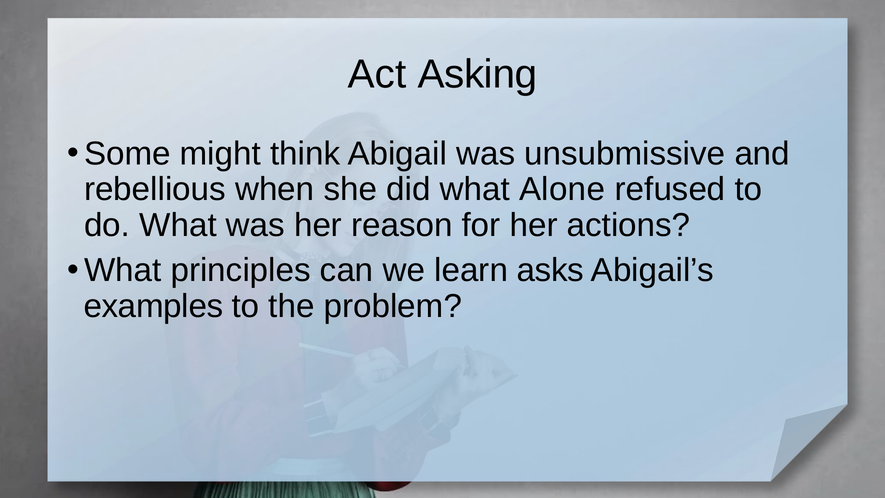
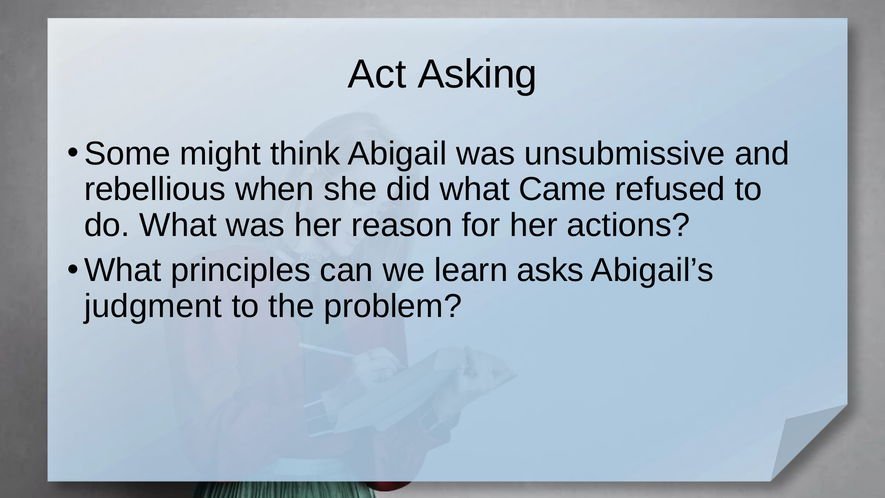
Alone: Alone -> Came
examples: examples -> judgment
